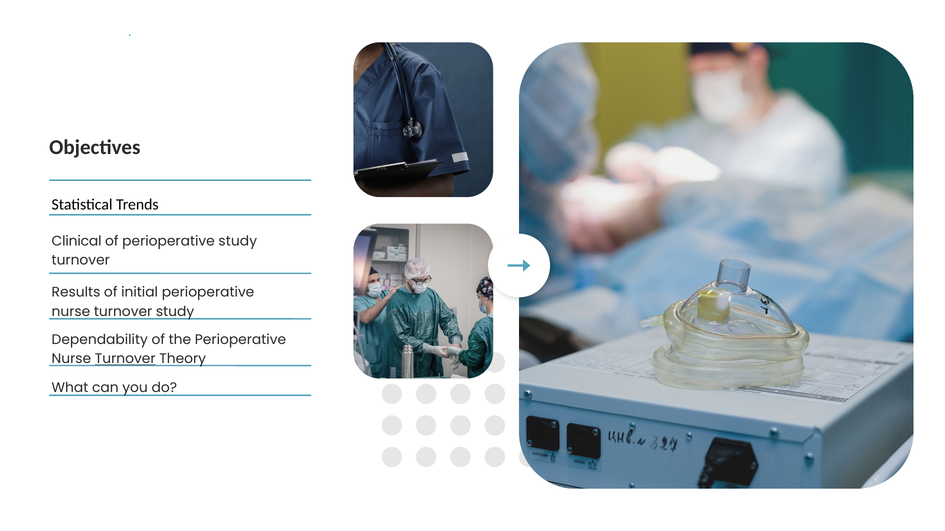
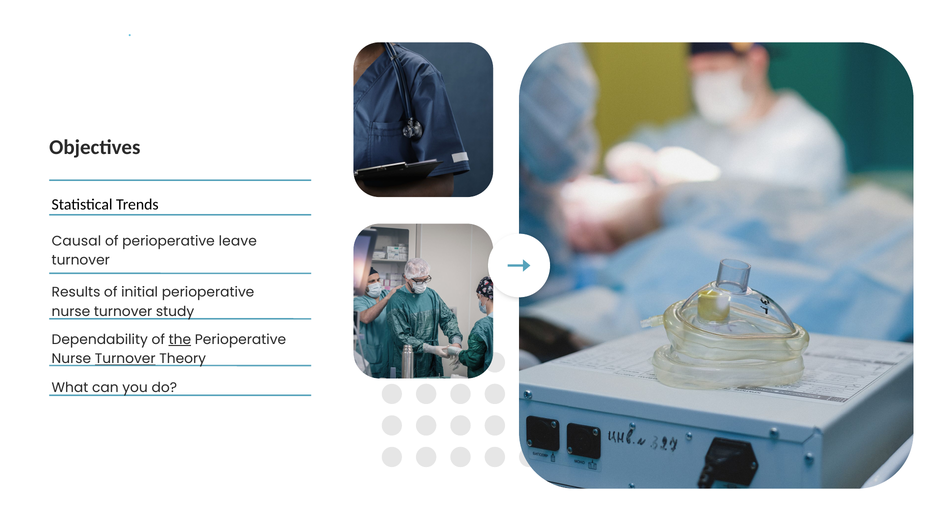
Clinical: Clinical -> Causal
perioperative study: study -> leave
the underline: none -> present
